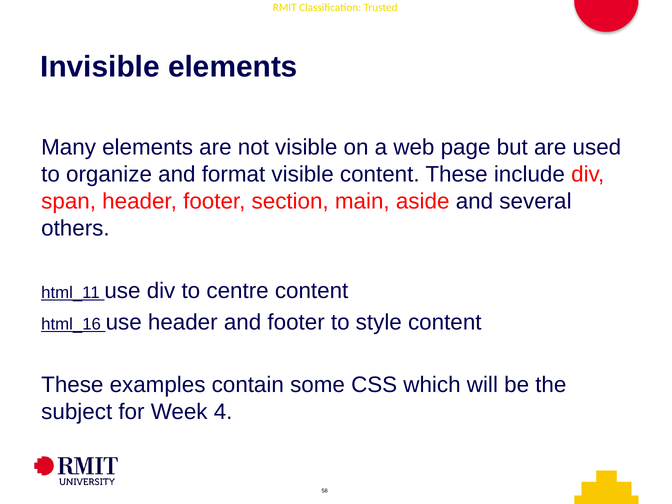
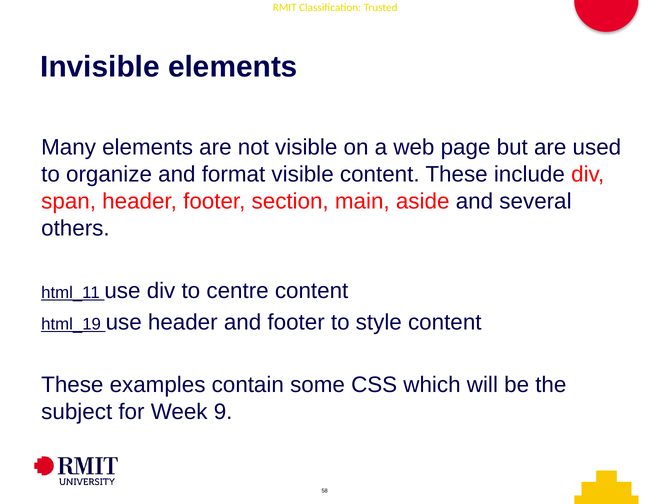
html_16: html_16 -> html_19
4: 4 -> 9
